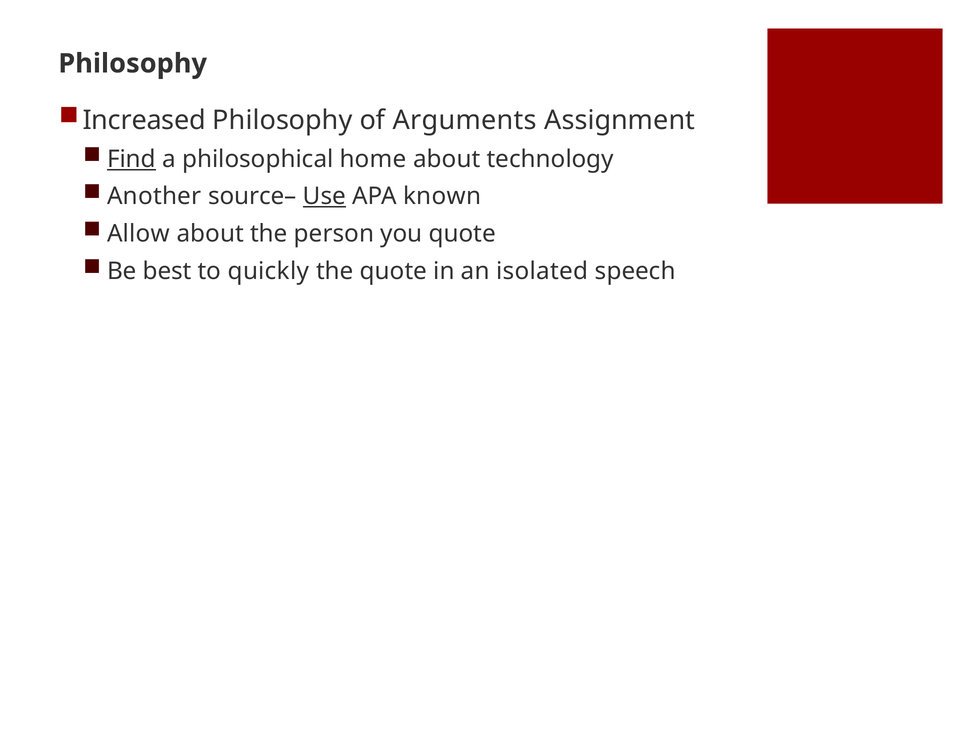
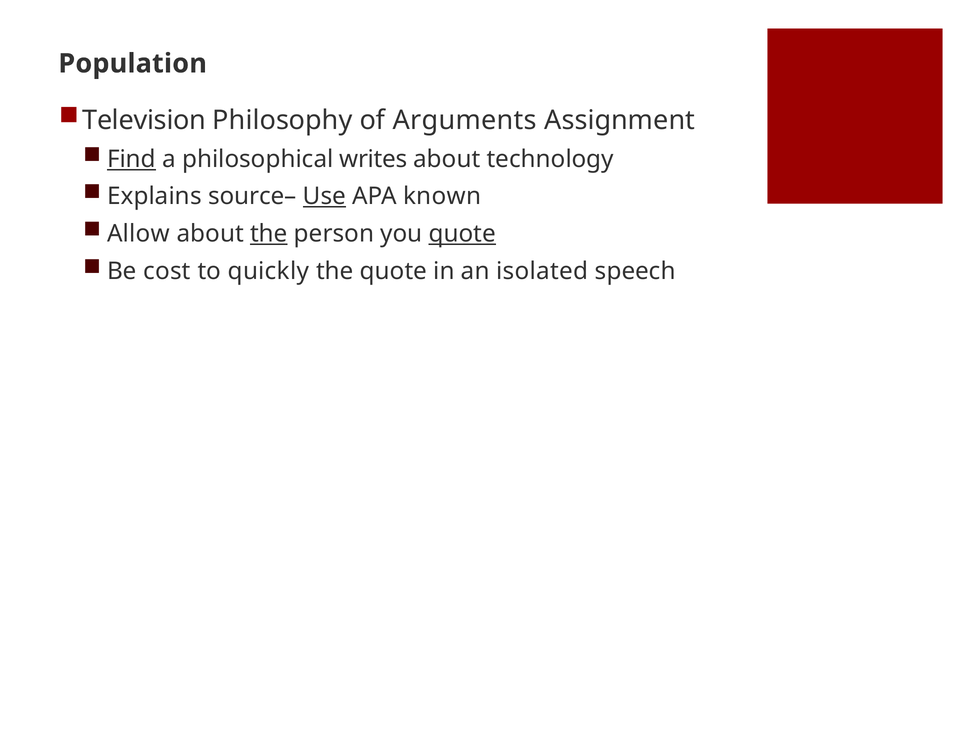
Philosophy at (133, 64): Philosophy -> Population
Increased: Increased -> Television
home: home -> writes
Another: Another -> Explains
the at (269, 234) underline: none -> present
quote at (462, 234) underline: none -> present
best: best -> cost
